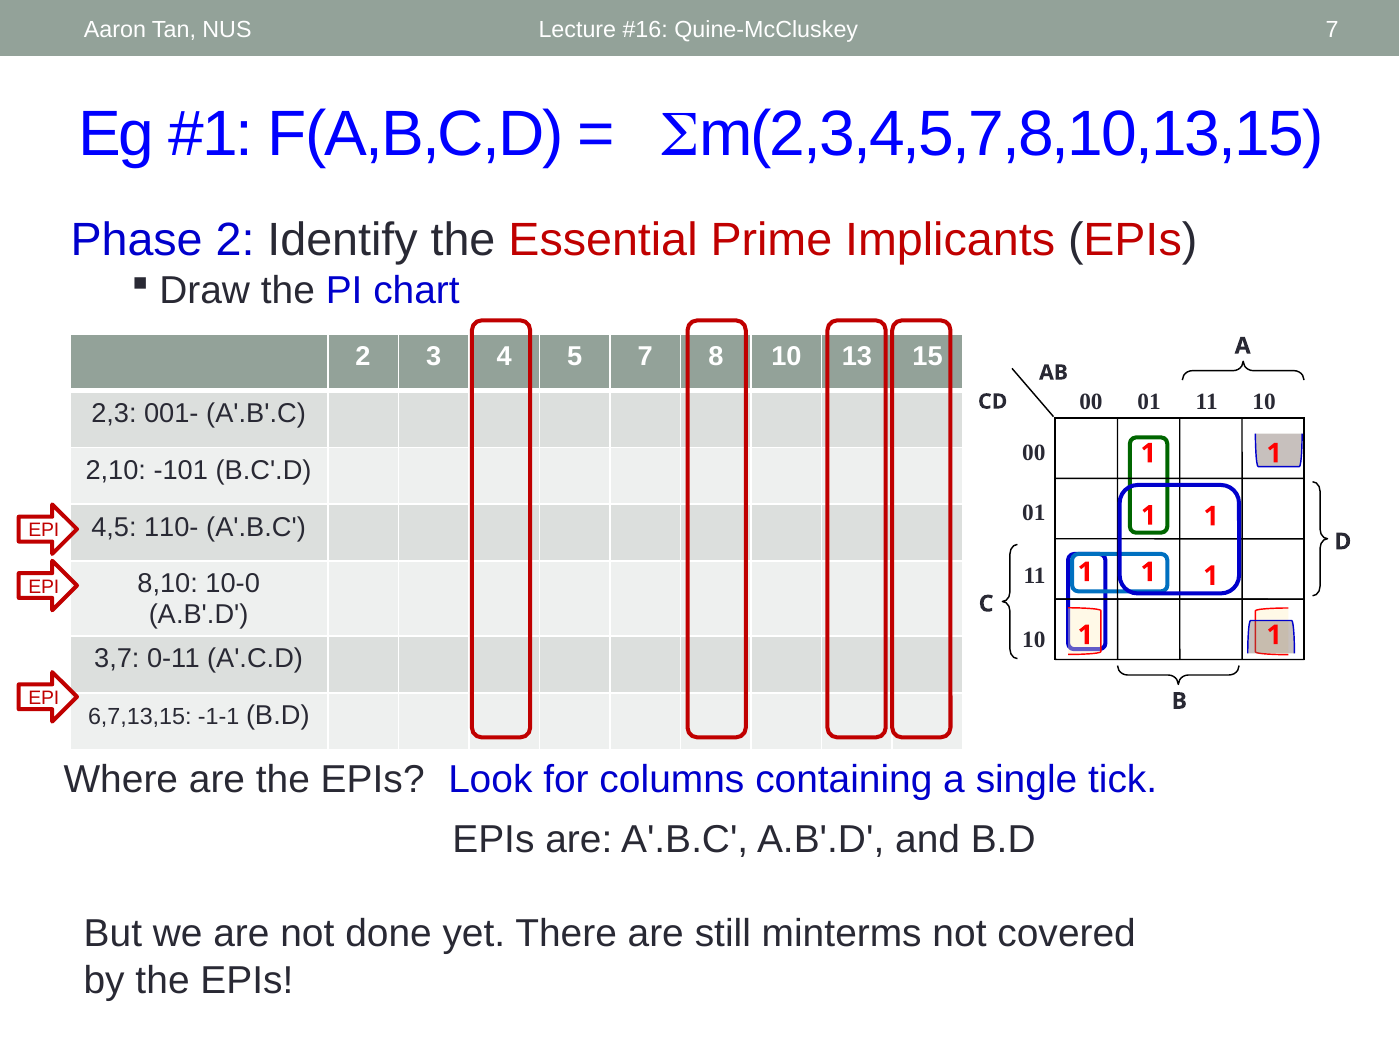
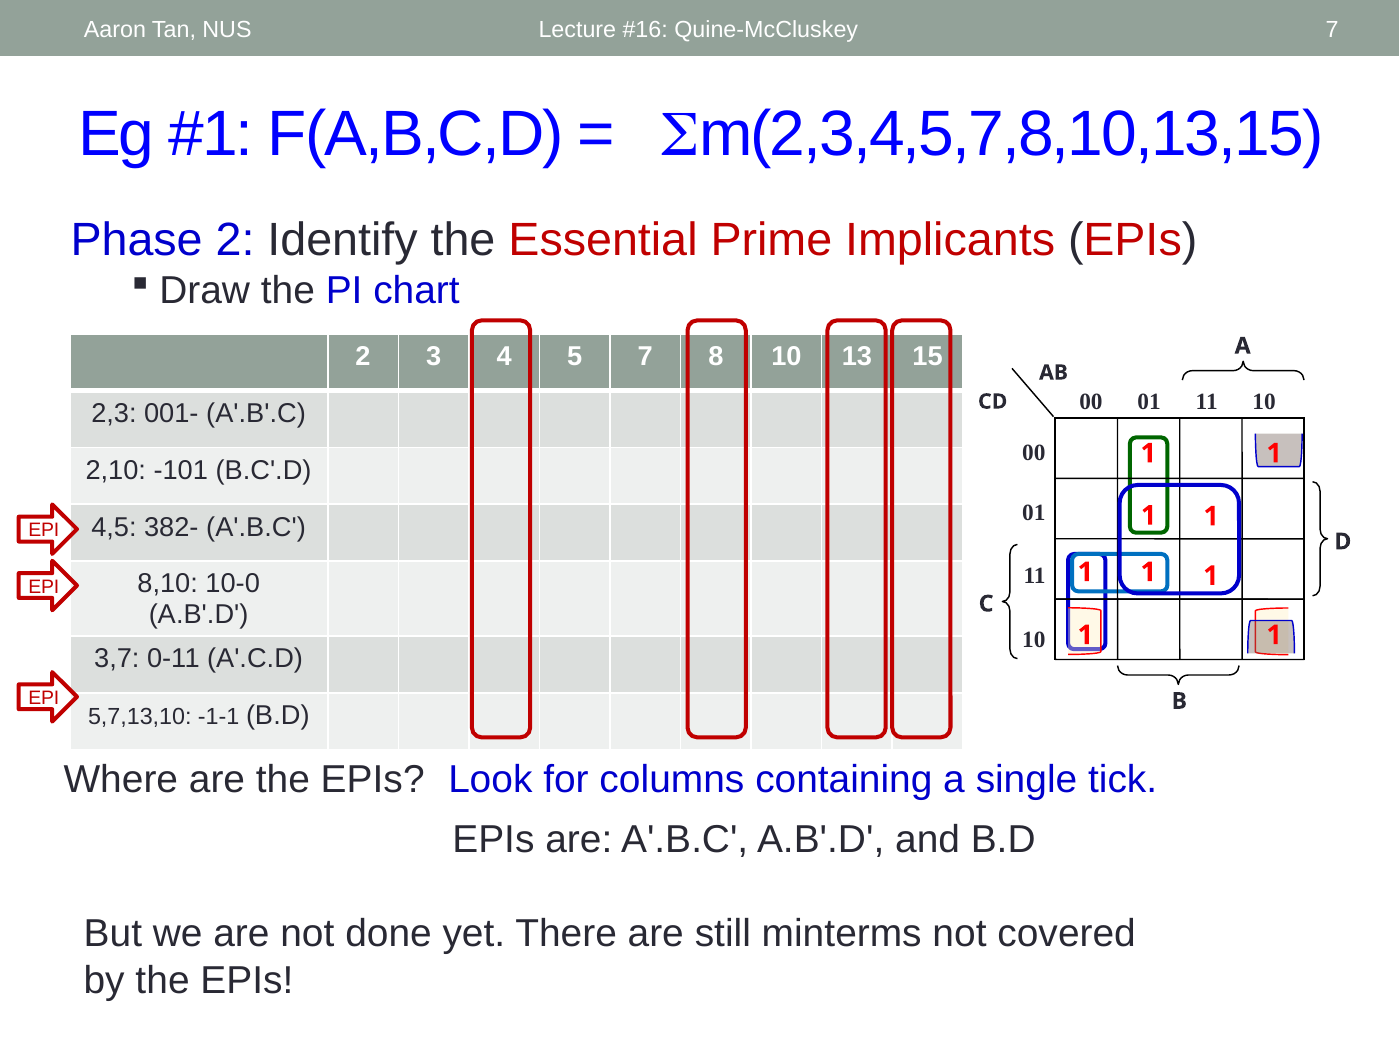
110-: 110- -> 382-
6,7,13,15: 6,7,13,15 -> 5,7,13,10
